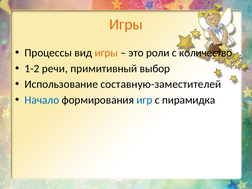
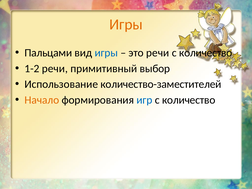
Процессы: Процессы -> Пальцами
игры at (106, 53) colour: orange -> blue
это роли: роли -> речи
составную-заместителей: составную-заместителей -> количество-заместителей
Начало colour: blue -> orange
пирамидка at (189, 100): пирамидка -> количество
